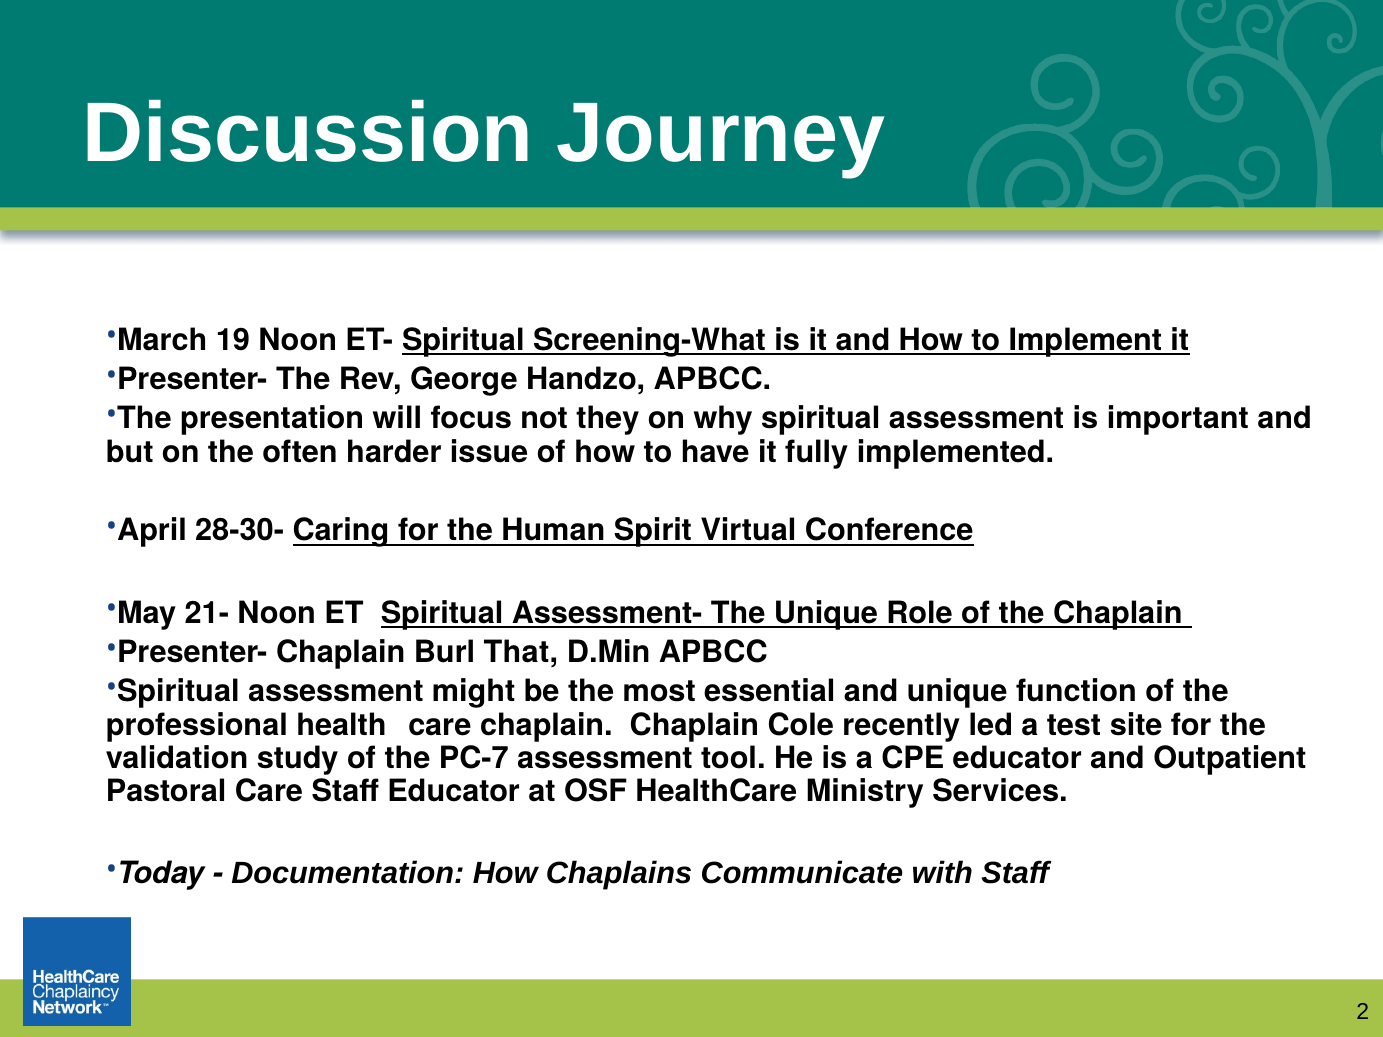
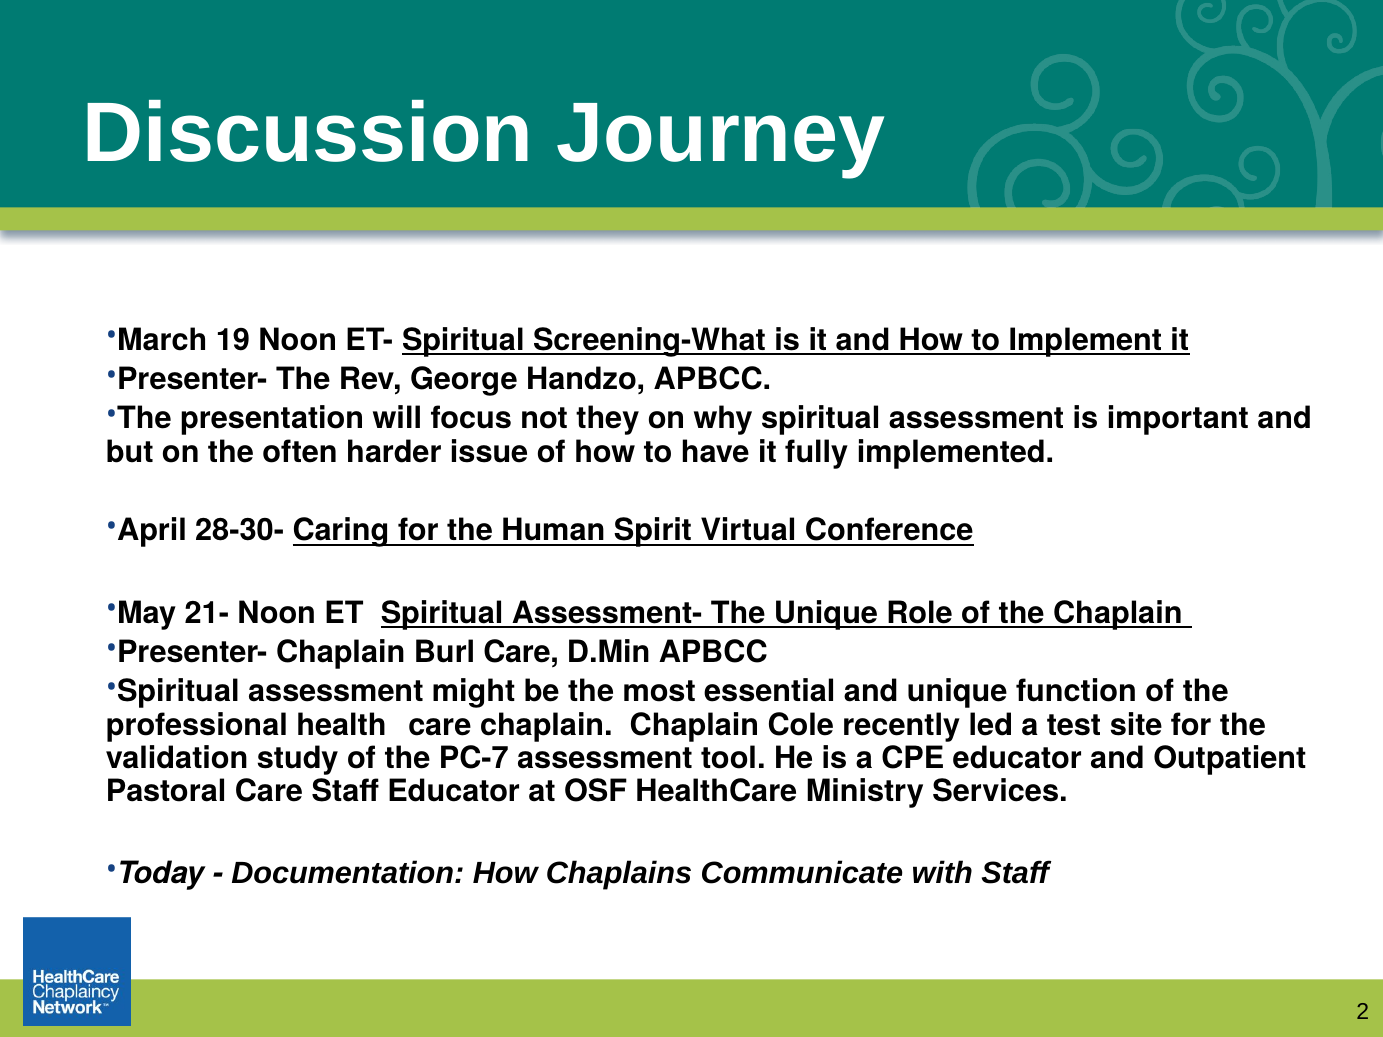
Burl That: That -> Care
